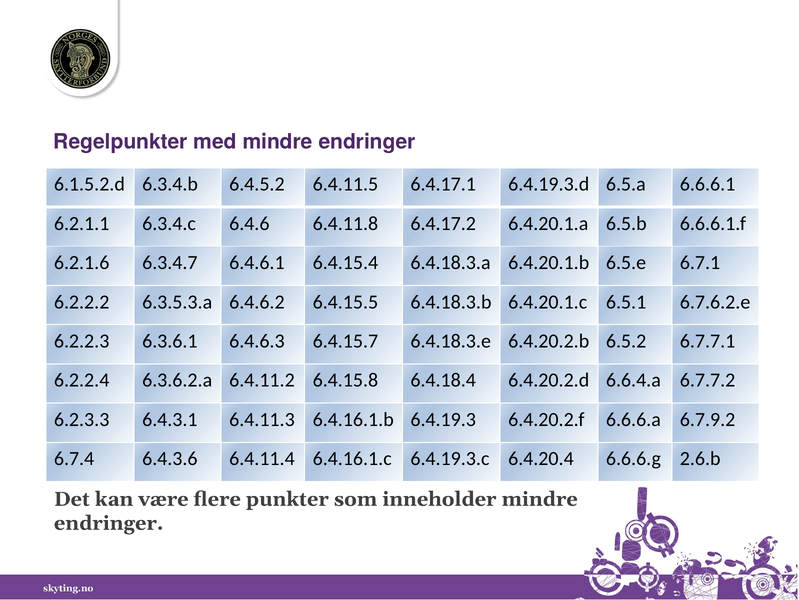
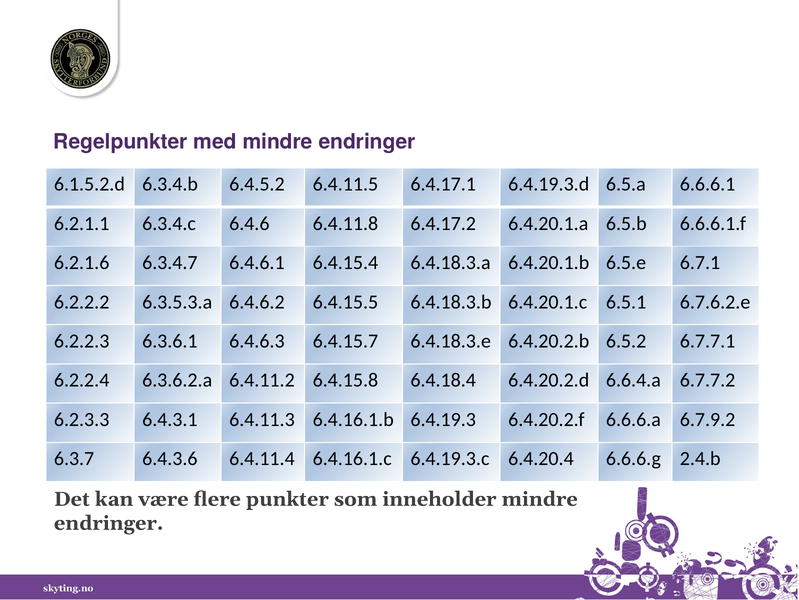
6.7.4: 6.7.4 -> 6.3.7
2.6.b: 2.6.b -> 2.4.b
